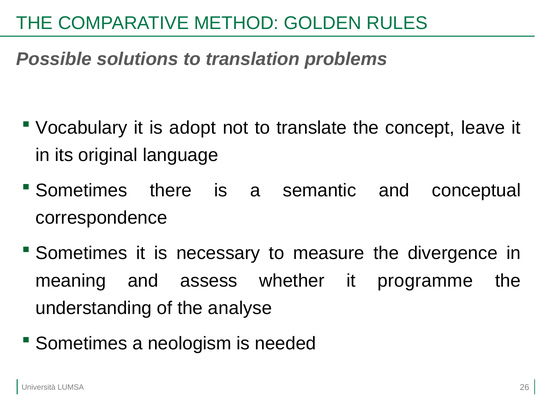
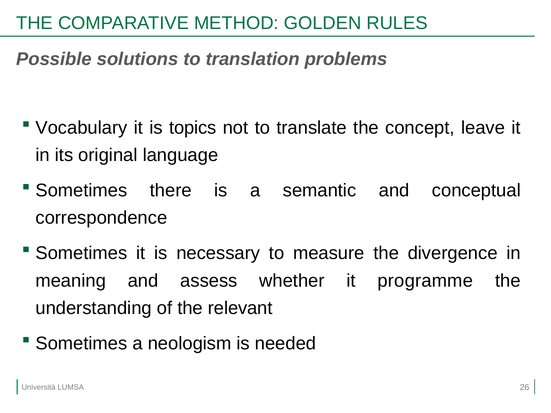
adopt: adopt -> topics
analyse: analyse -> relevant
